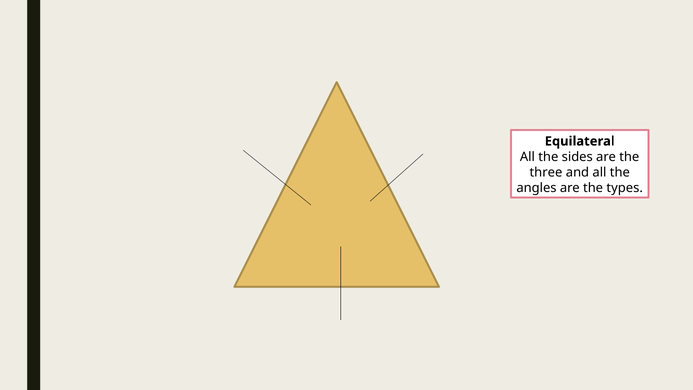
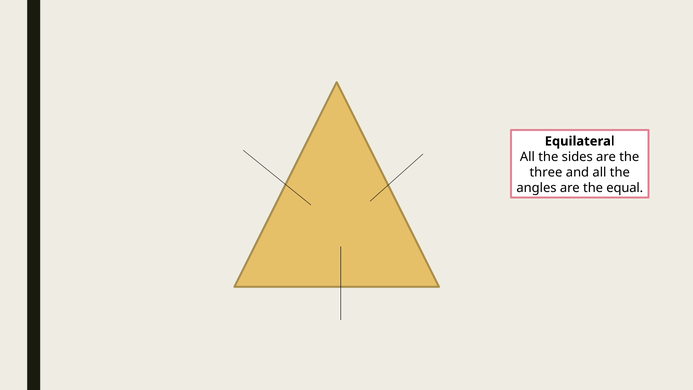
types: types -> equal
